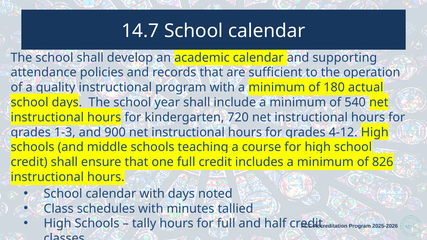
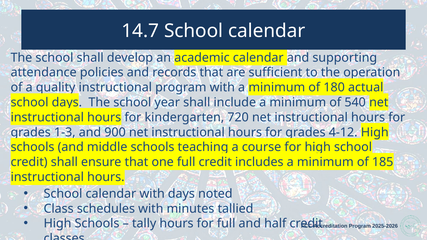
826: 826 -> 185
